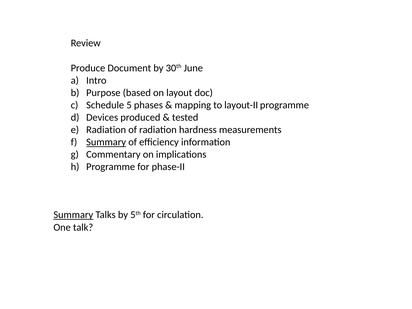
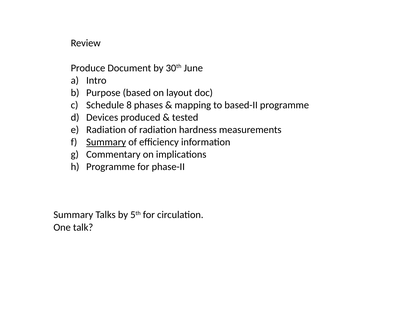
5: 5 -> 8
layout-II: layout-II -> based-II
Summary at (73, 215) underline: present -> none
